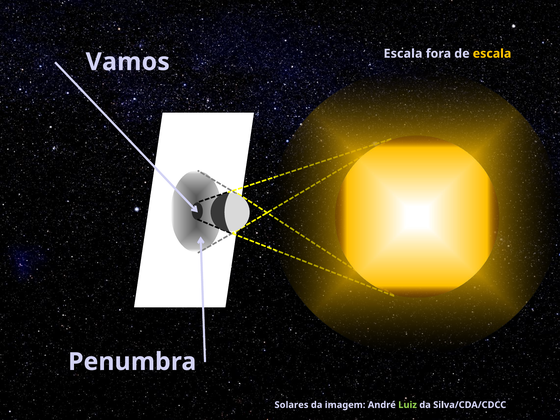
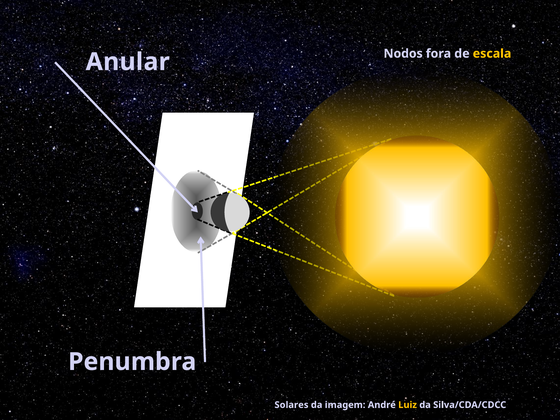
Escala at (403, 54): Escala -> Nodos
Vamos: Vamos -> Anular
Luiz colour: light green -> yellow
